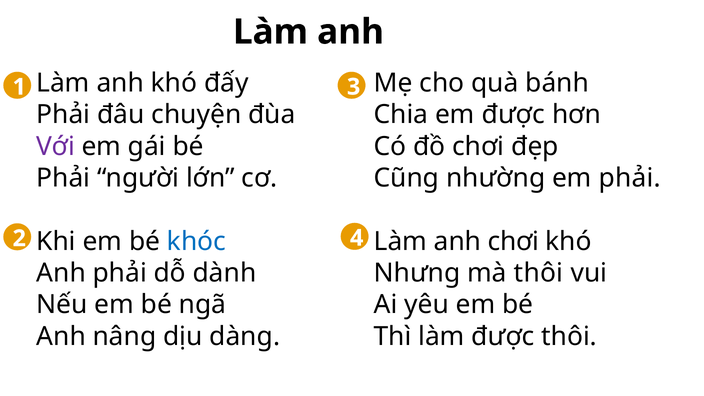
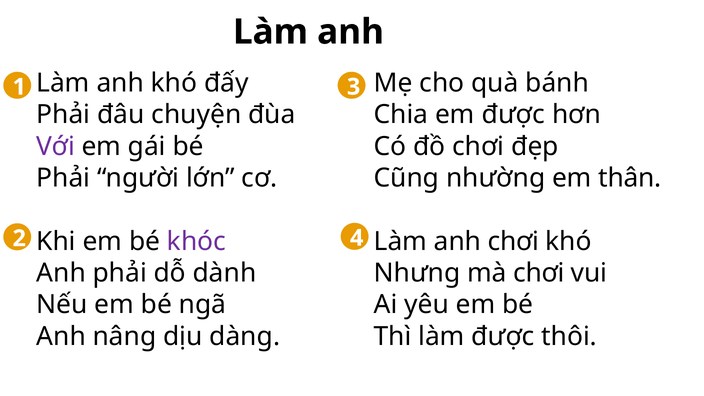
em phải: phải -> thân
khóc colour: blue -> purple
mà thôi: thôi -> chơi
